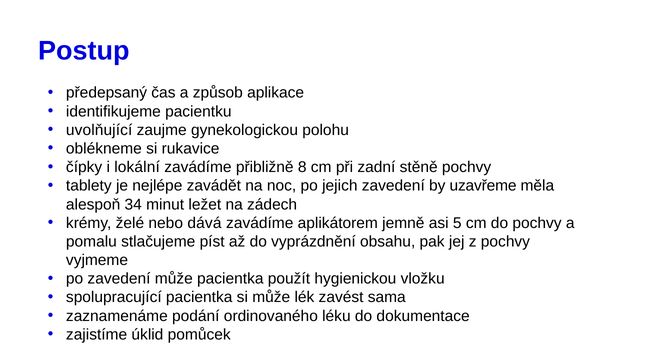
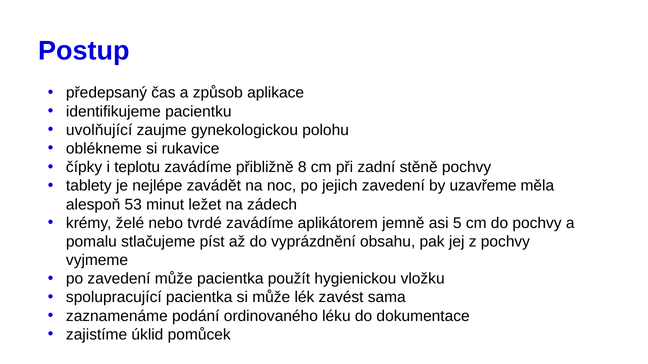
lokální: lokální -> teplotu
34: 34 -> 53
dává: dává -> tvrdé
